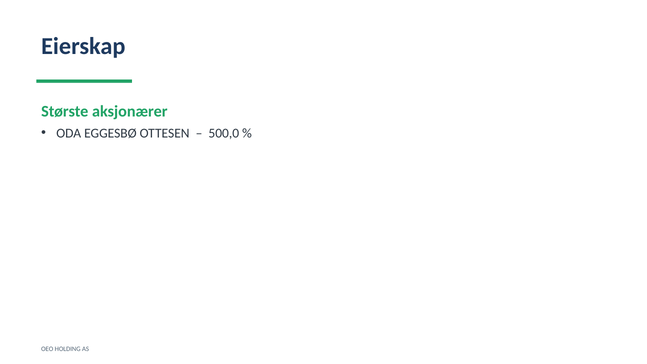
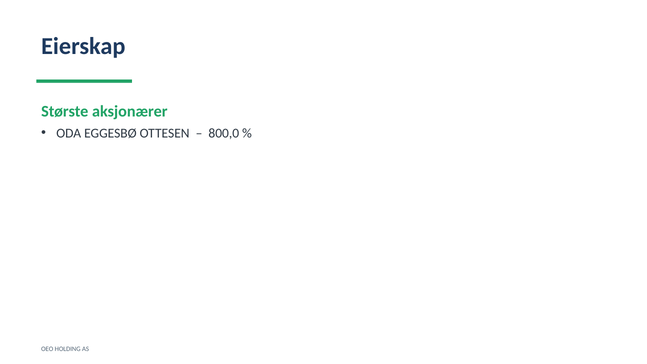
500,0: 500,0 -> 800,0
